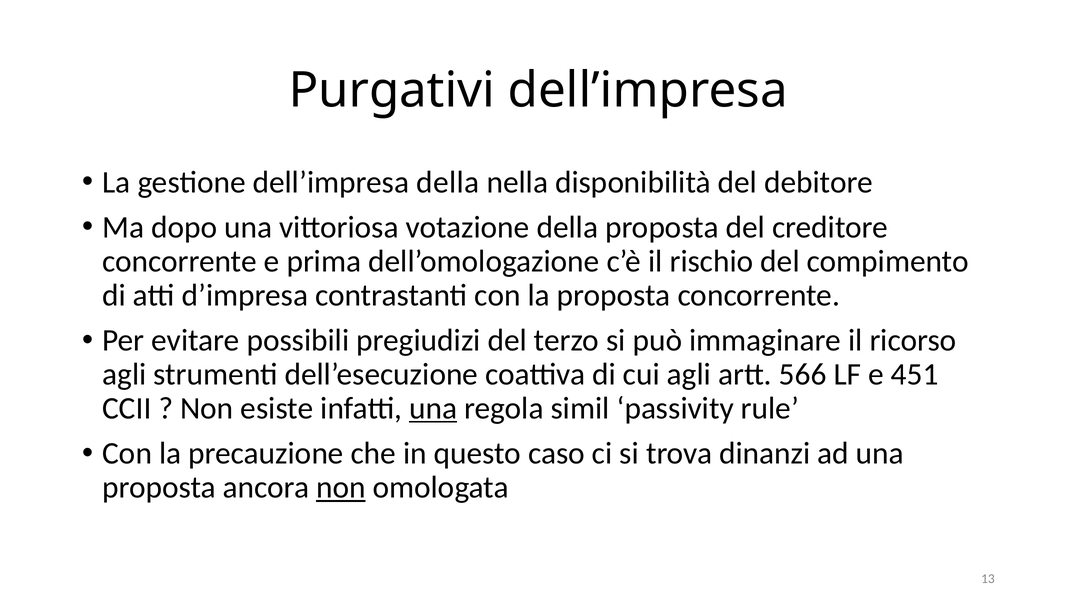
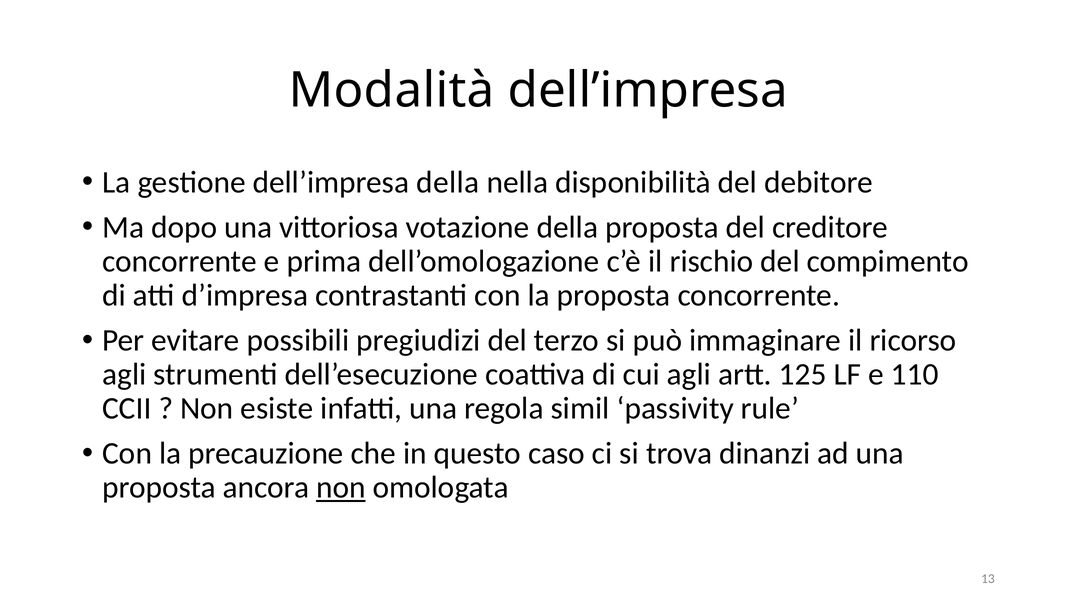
Purgativi: Purgativi -> Modalità
566: 566 -> 125
451: 451 -> 110
una at (433, 408) underline: present -> none
